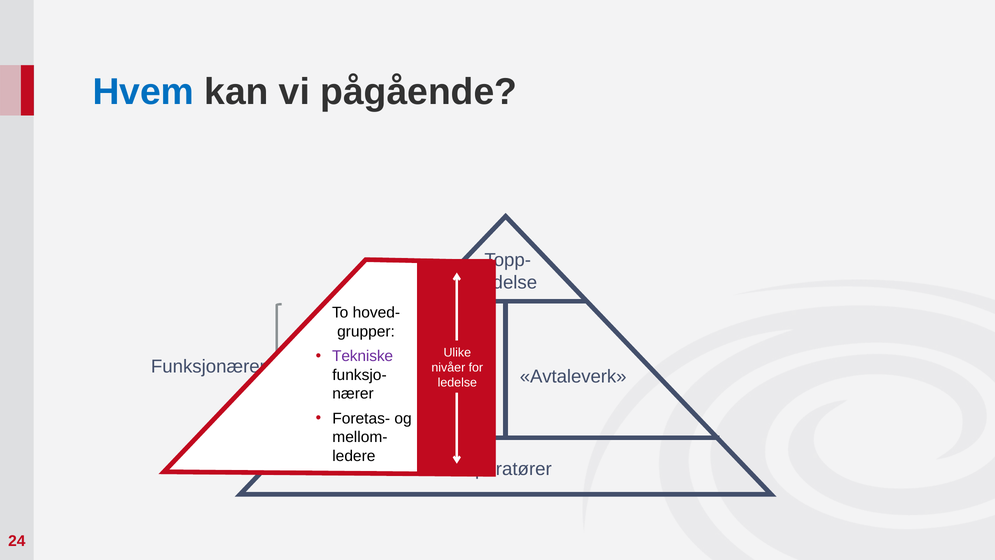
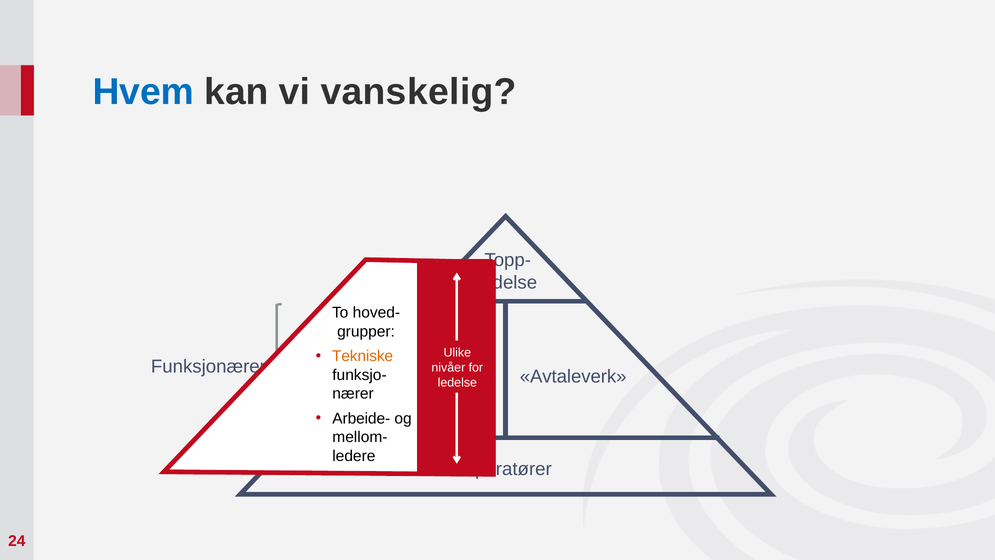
pågående: pågående -> vanskelig
Tekniske colour: purple -> orange
Foretas-: Foretas- -> Arbeide-
